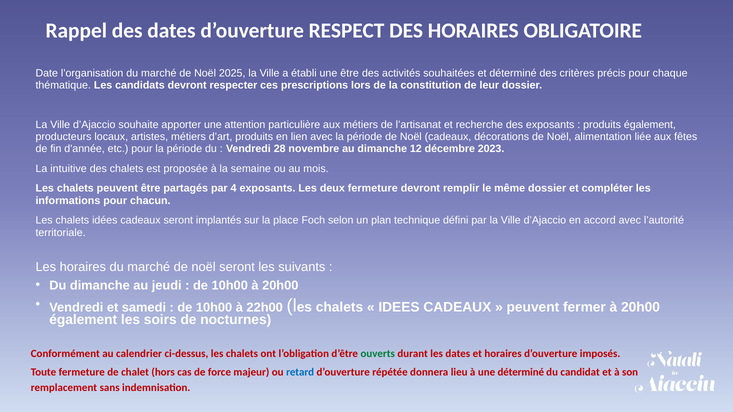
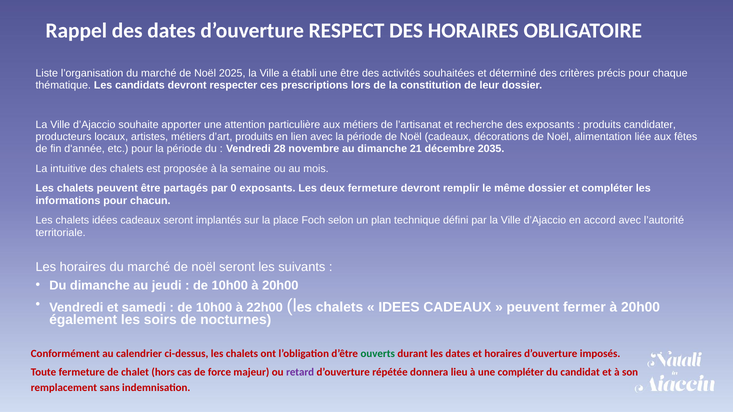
Date: Date -> Liste
produits également: également -> candidater
12: 12 -> 21
2023: 2023 -> 2035
4: 4 -> 0
retard colour: blue -> purple
une déterminé: déterminé -> compléter
